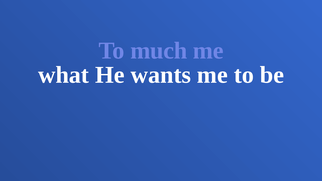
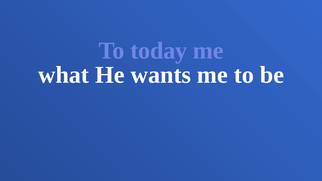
much: much -> today
